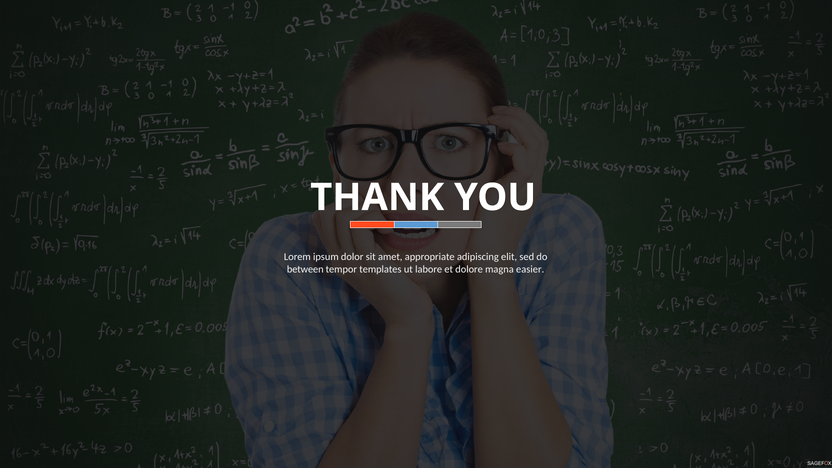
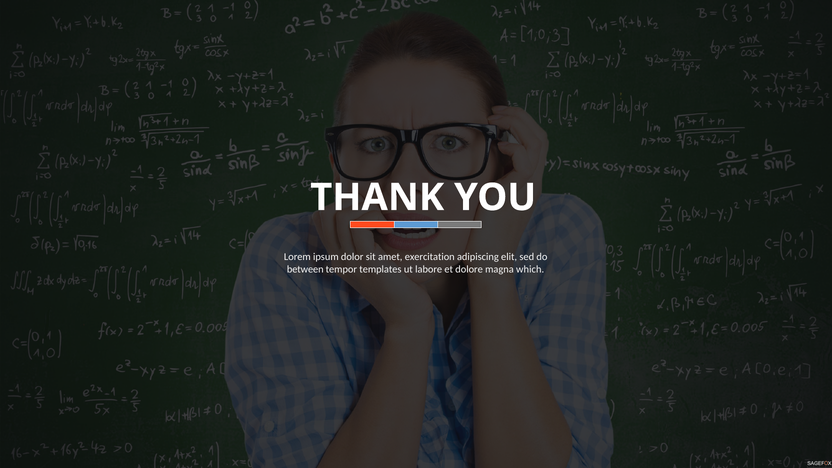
appropriate: appropriate -> exercitation
easier: easier -> which
